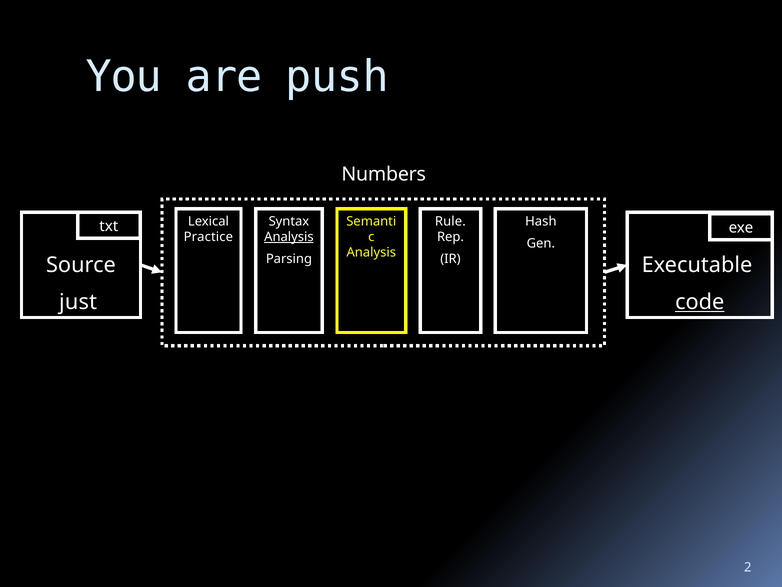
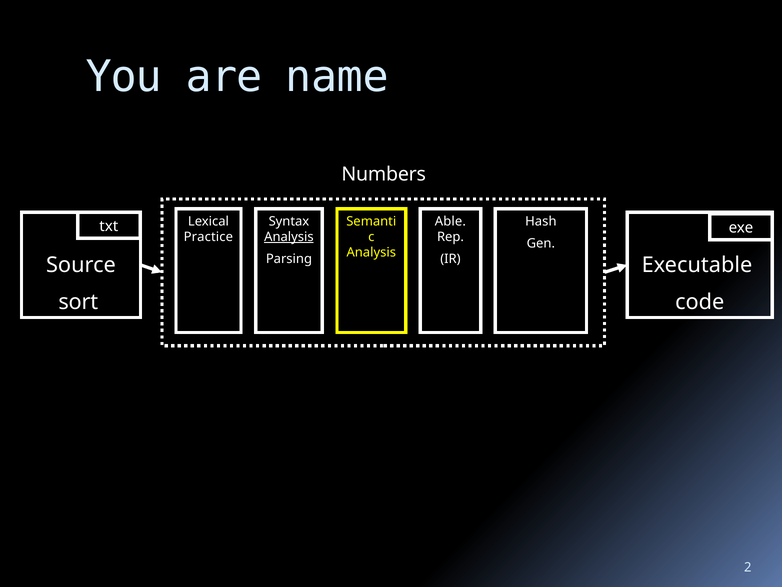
push: push -> name
Rule: Rule -> Able
just: just -> sort
code underline: present -> none
